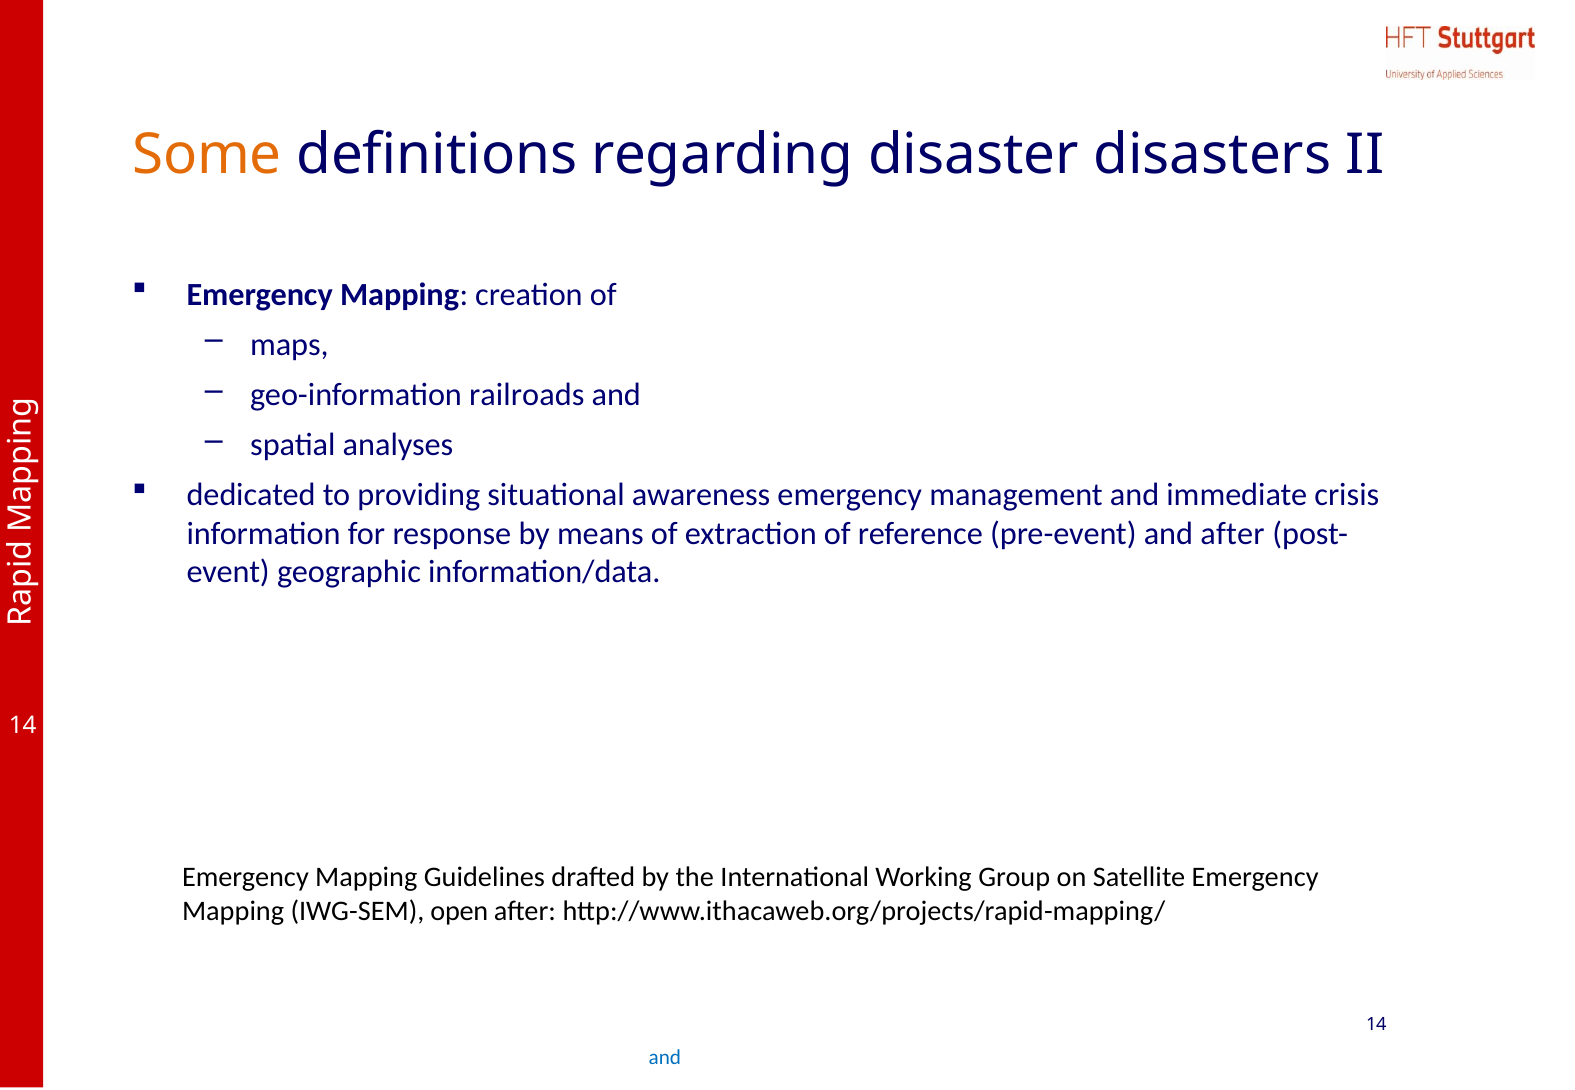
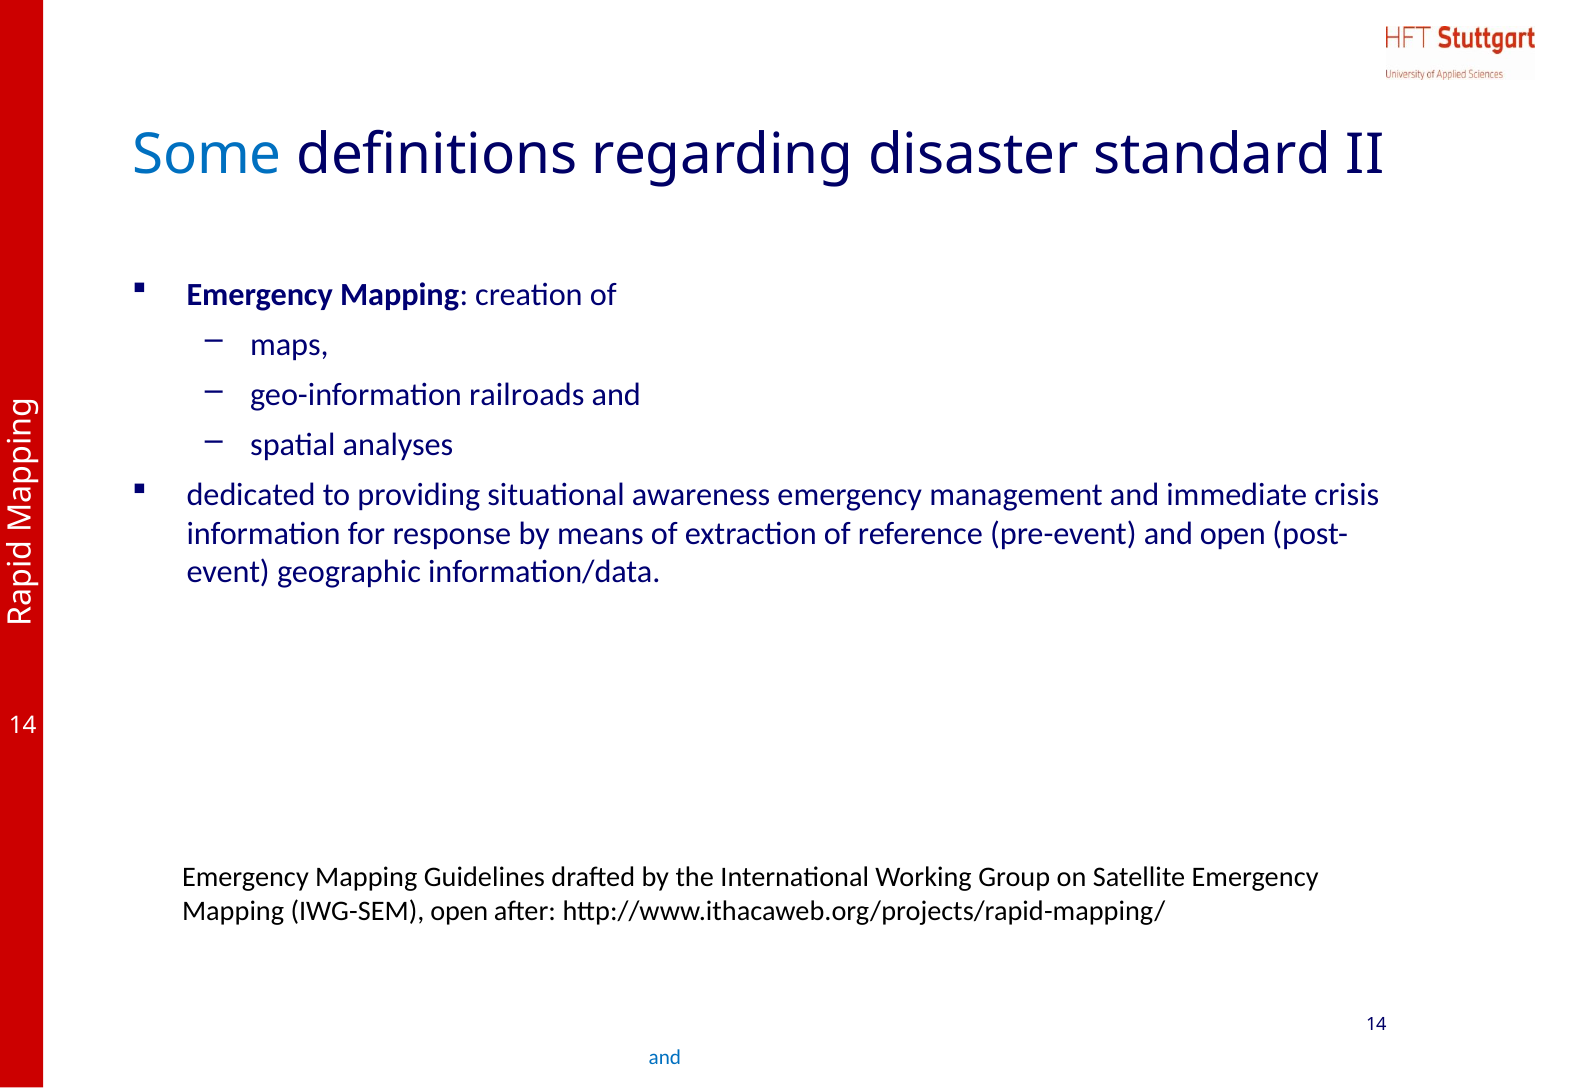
Some colour: orange -> blue
disasters: disasters -> standard
and after: after -> open
